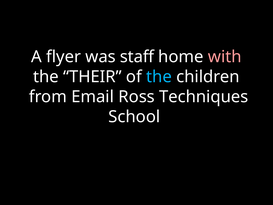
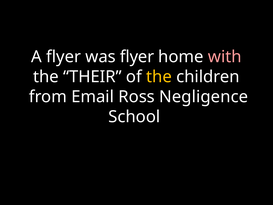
was staff: staff -> flyer
the at (159, 77) colour: light blue -> yellow
Techniques: Techniques -> Negligence
